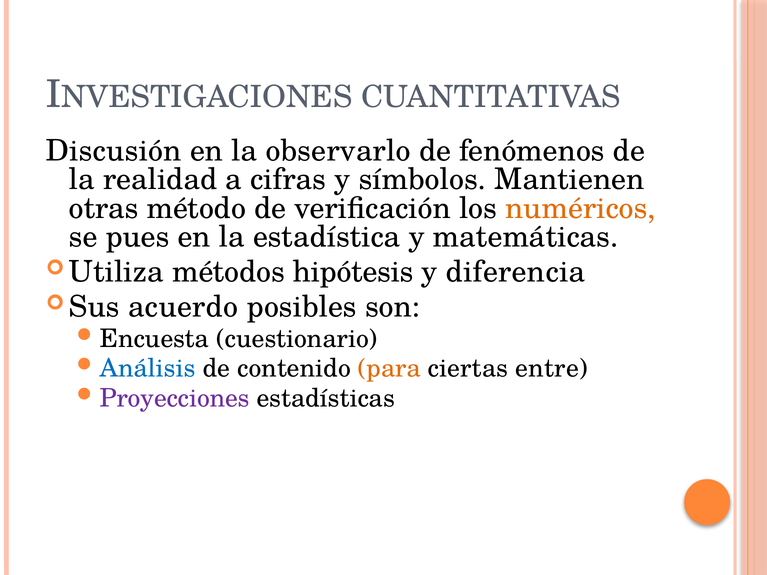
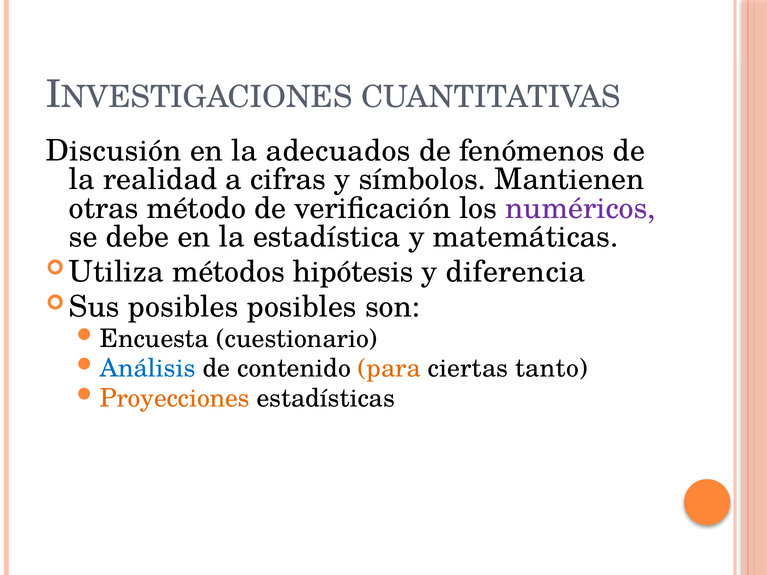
observarlo: observarlo -> adecuados
numéricos colour: orange -> purple
pues: pues -> debe
acuerdo at (183, 307): acuerdo -> posibles
entre: entre -> tanto
Proyecciones colour: purple -> orange
